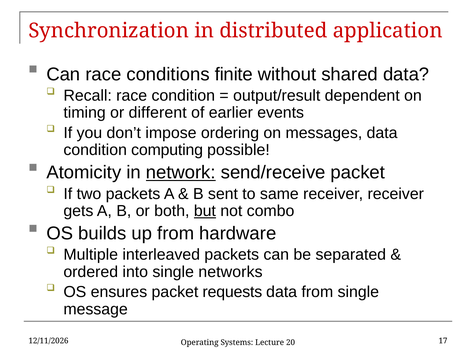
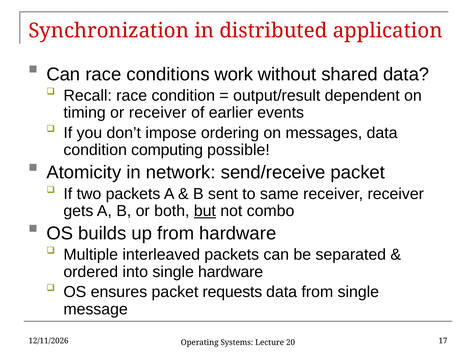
finite: finite -> work
or different: different -> receiver
network underline: present -> none
single networks: networks -> hardware
